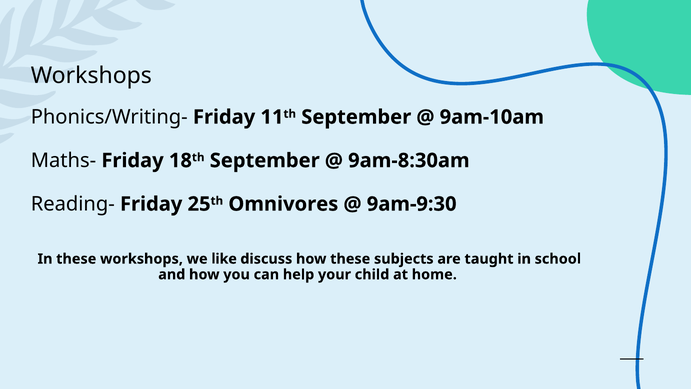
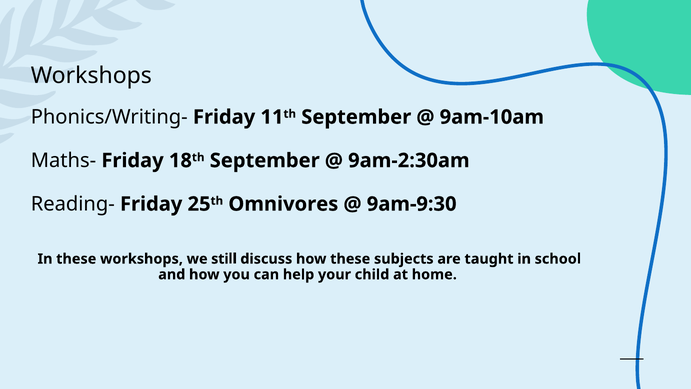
9am-8:30am: 9am-8:30am -> 9am-2:30am
like: like -> still
